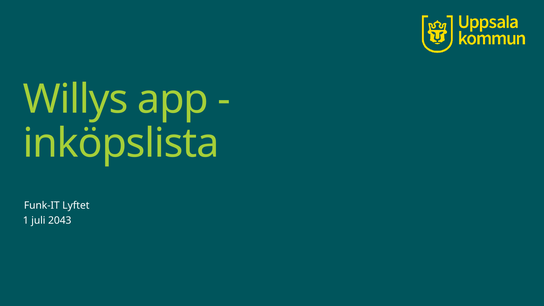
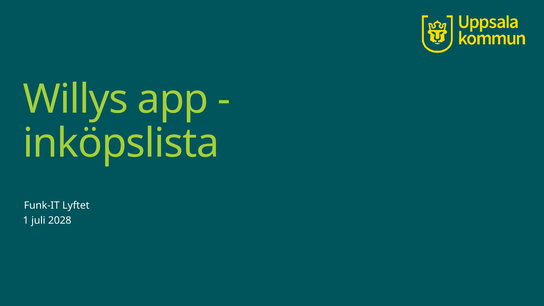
2043: 2043 -> 2028
